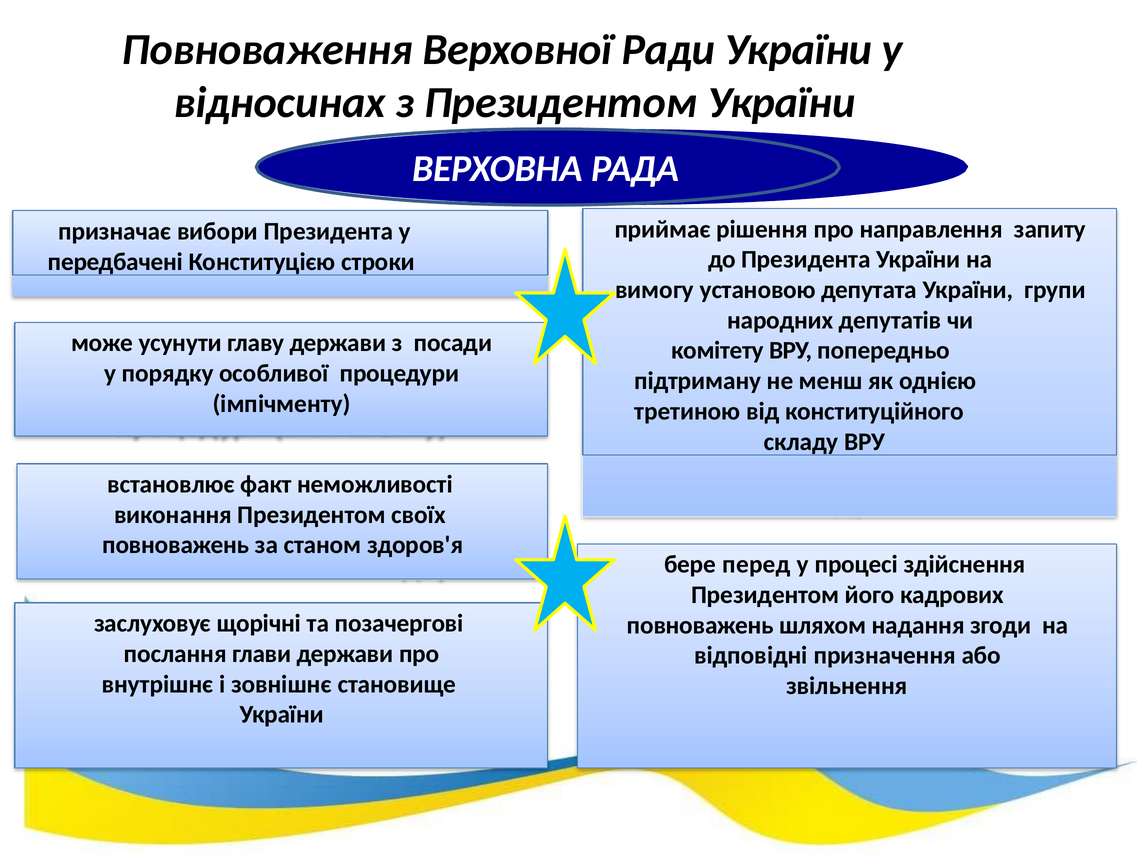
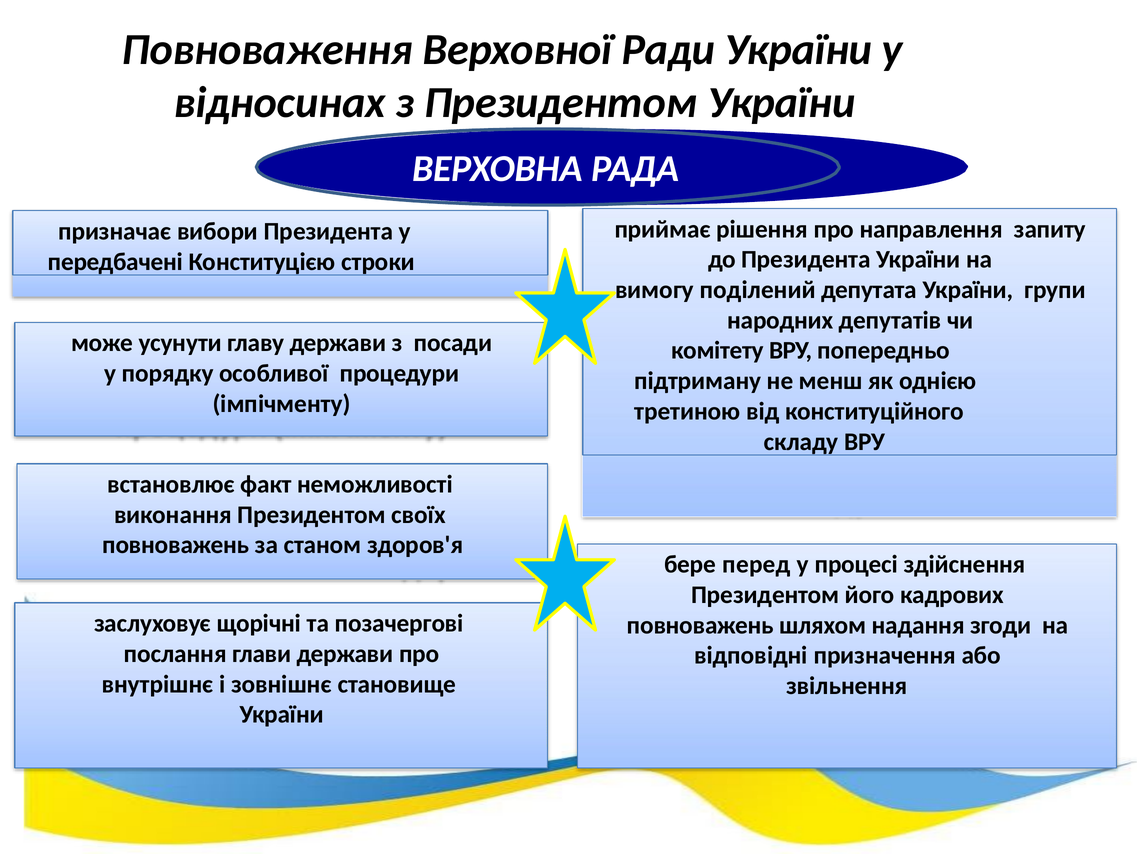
установою: установою -> поділений
